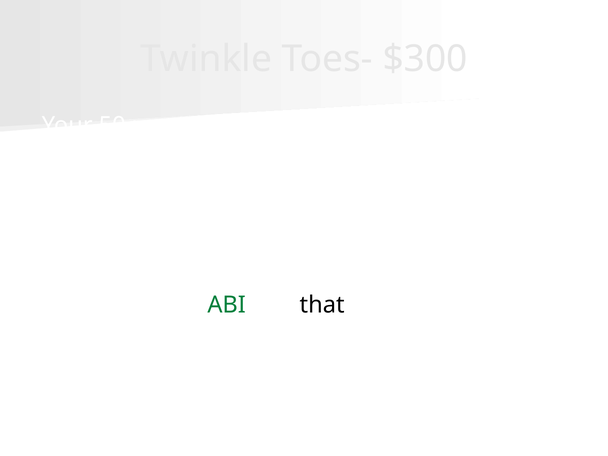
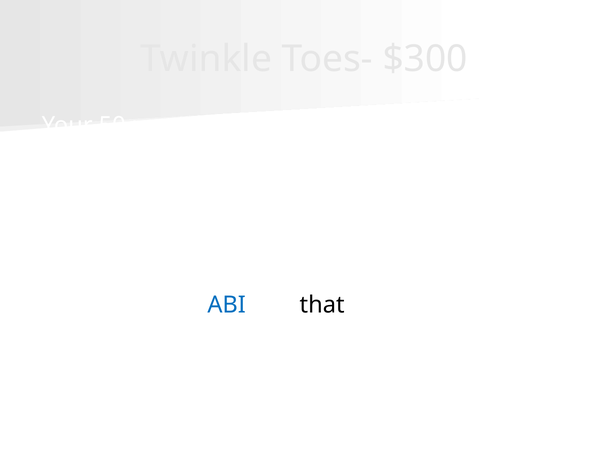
ABI colour: green -> blue
